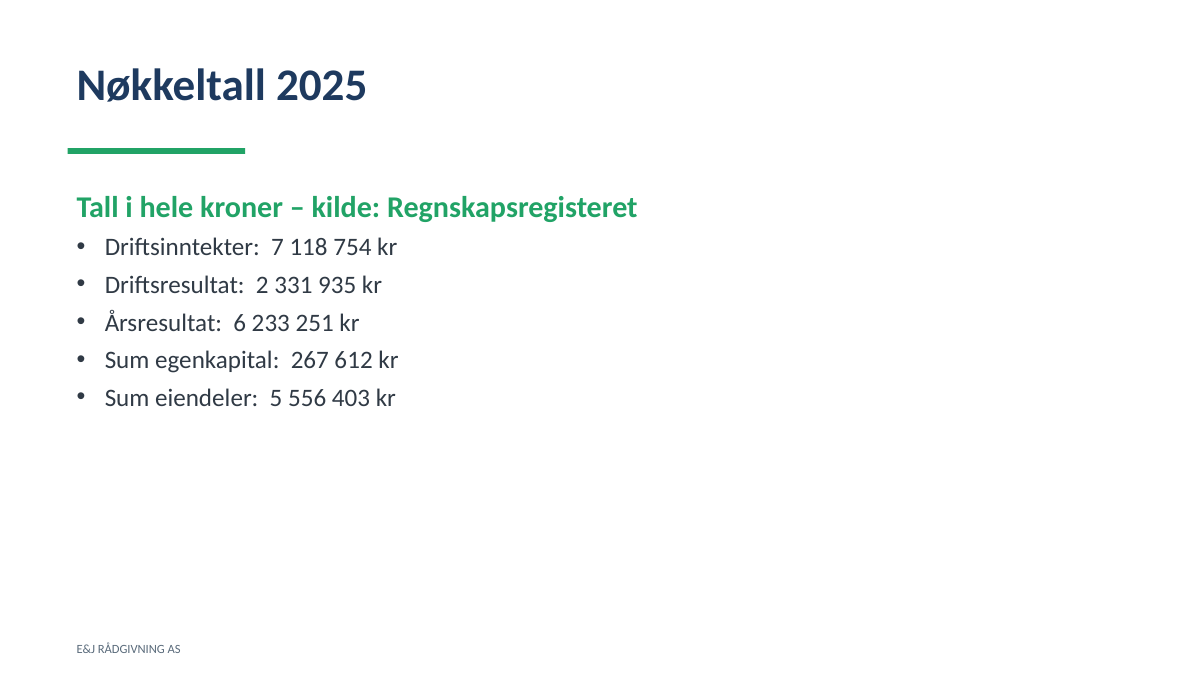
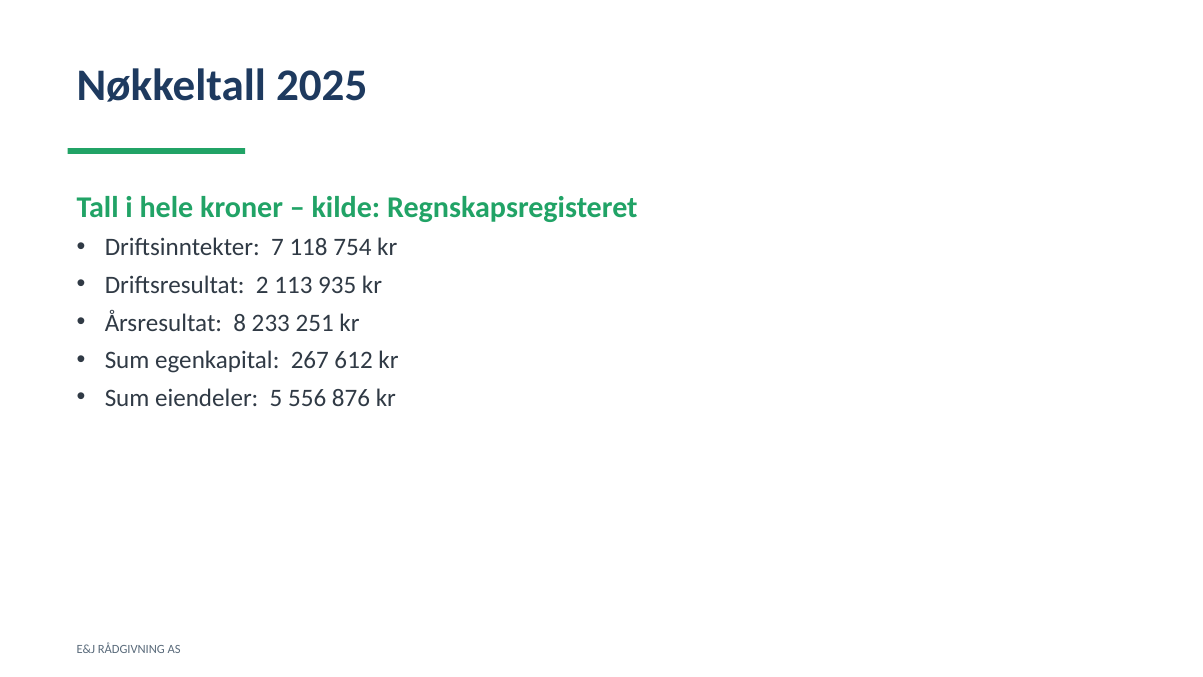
331: 331 -> 113
6: 6 -> 8
403: 403 -> 876
